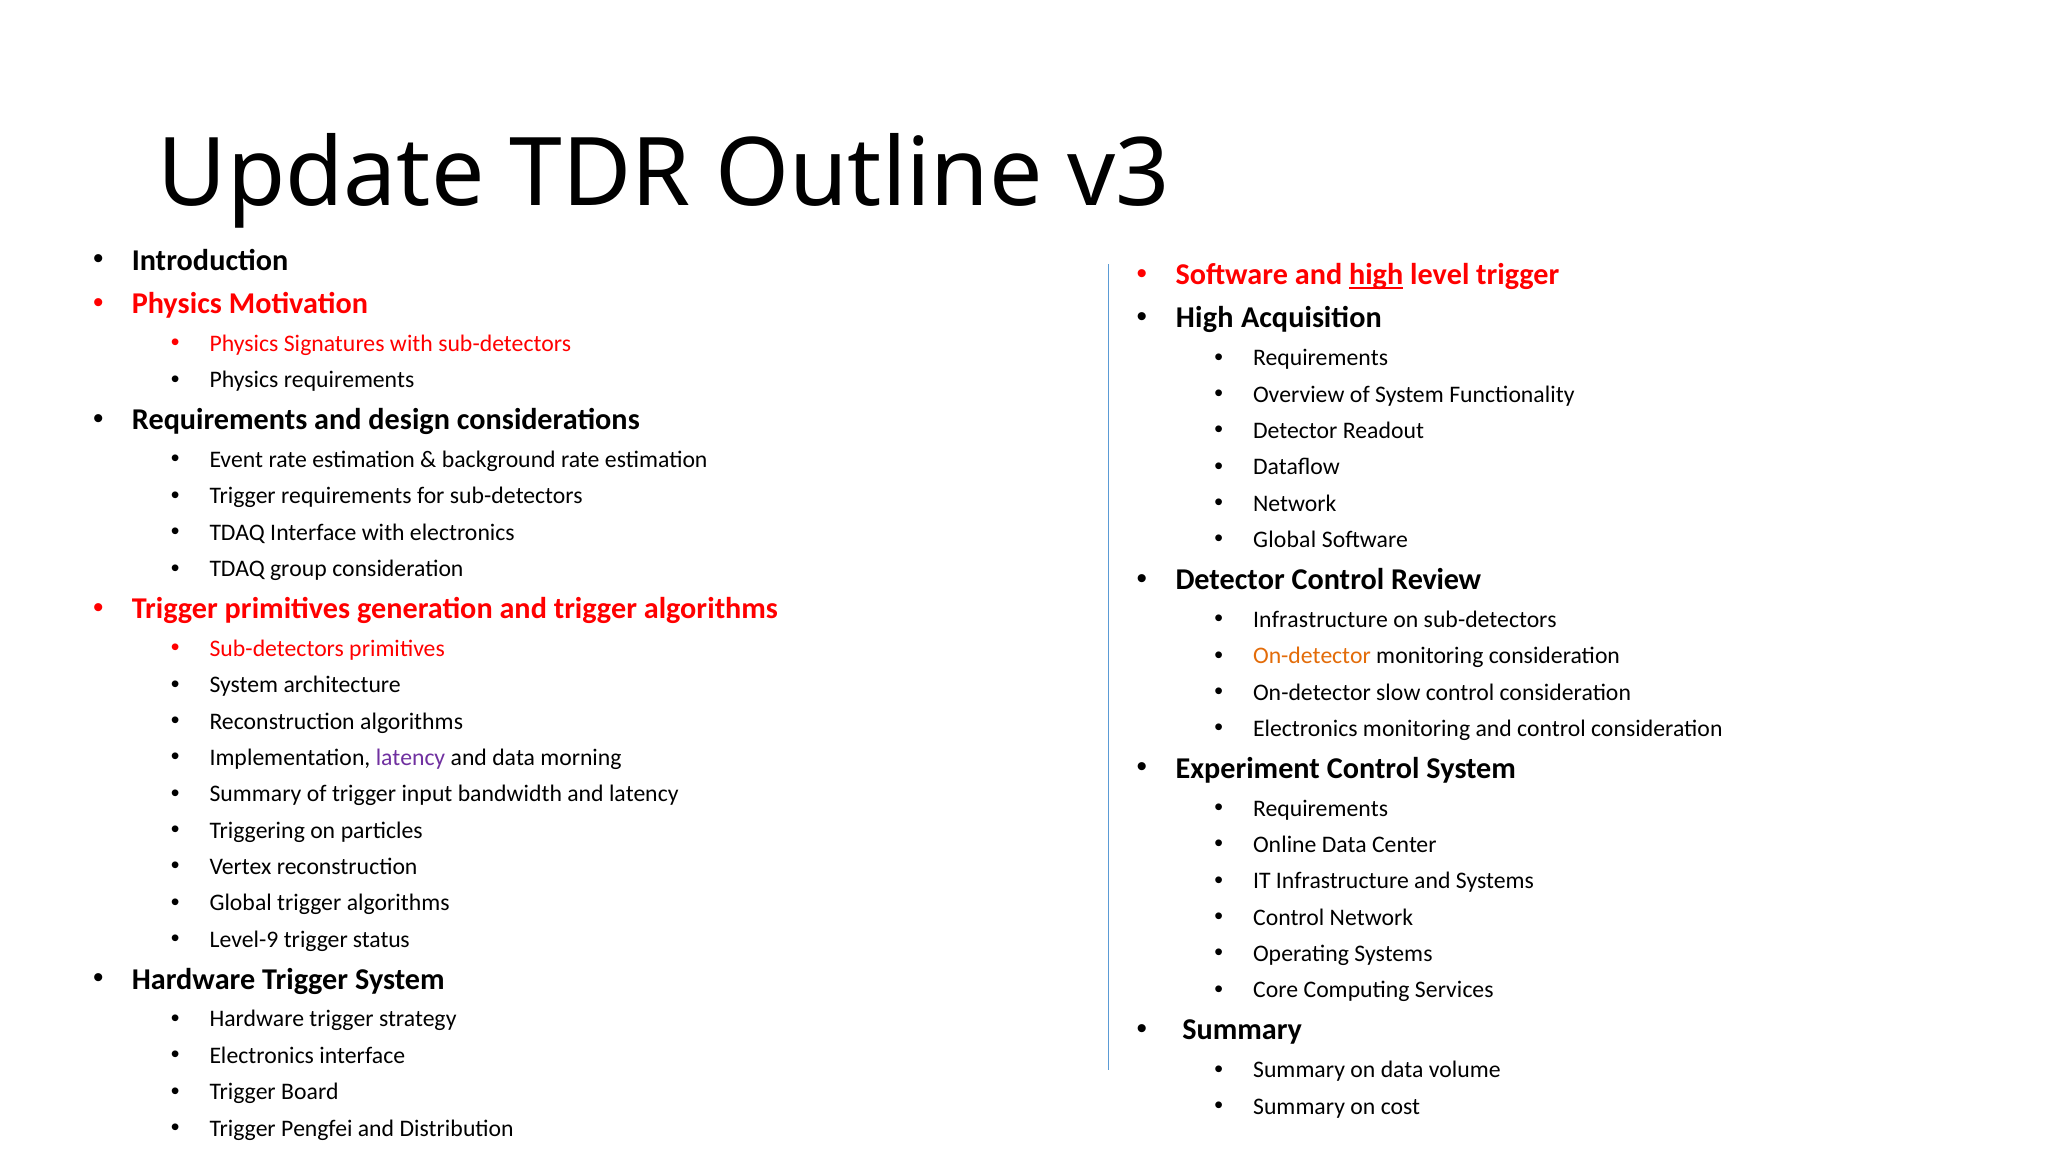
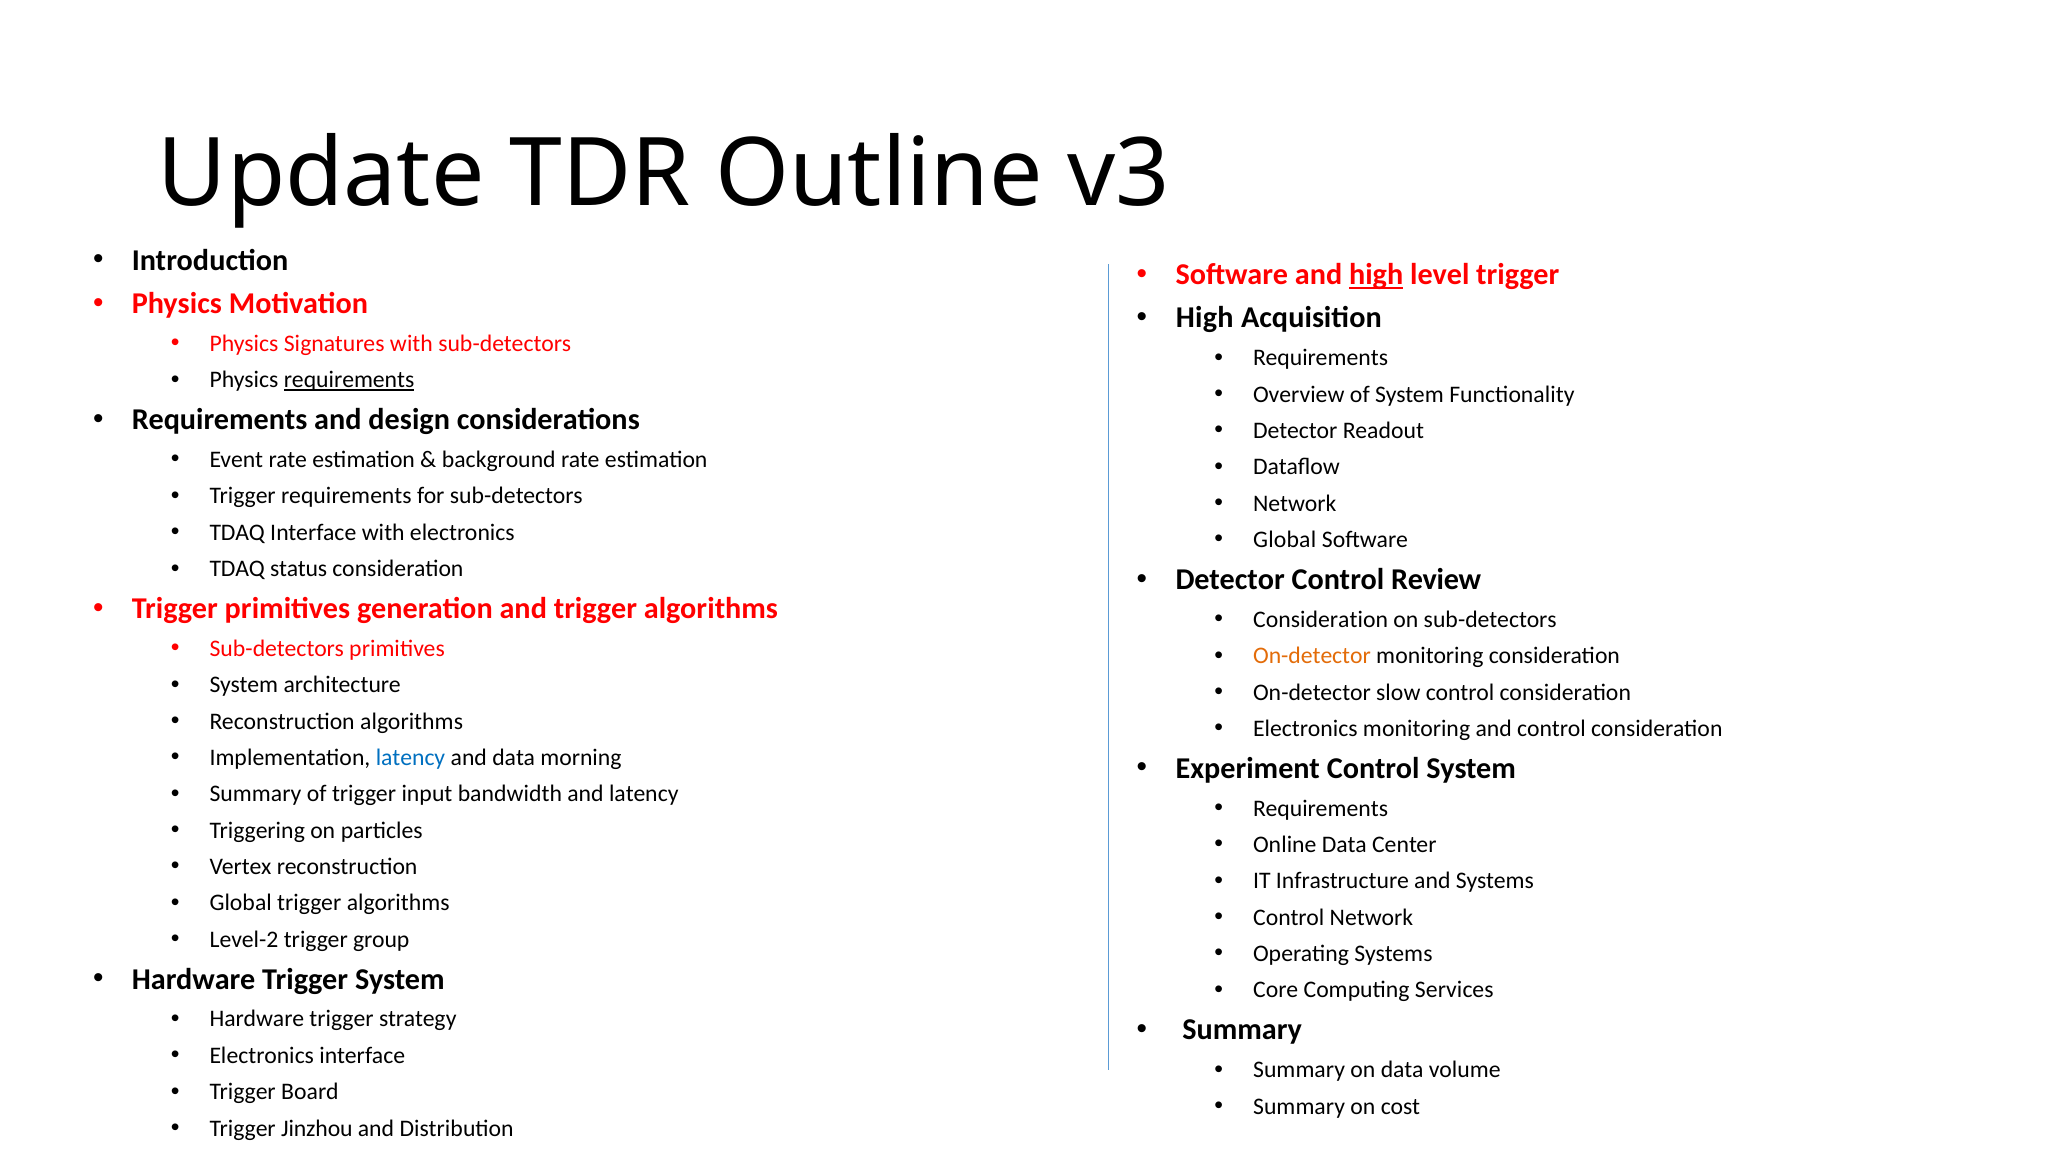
requirements at (349, 380) underline: none -> present
group: group -> status
Infrastructure at (1321, 620): Infrastructure -> Consideration
latency at (410, 758) colour: purple -> blue
Level-9: Level-9 -> Level-2
status: status -> group
Pengfei: Pengfei -> Jinzhou
